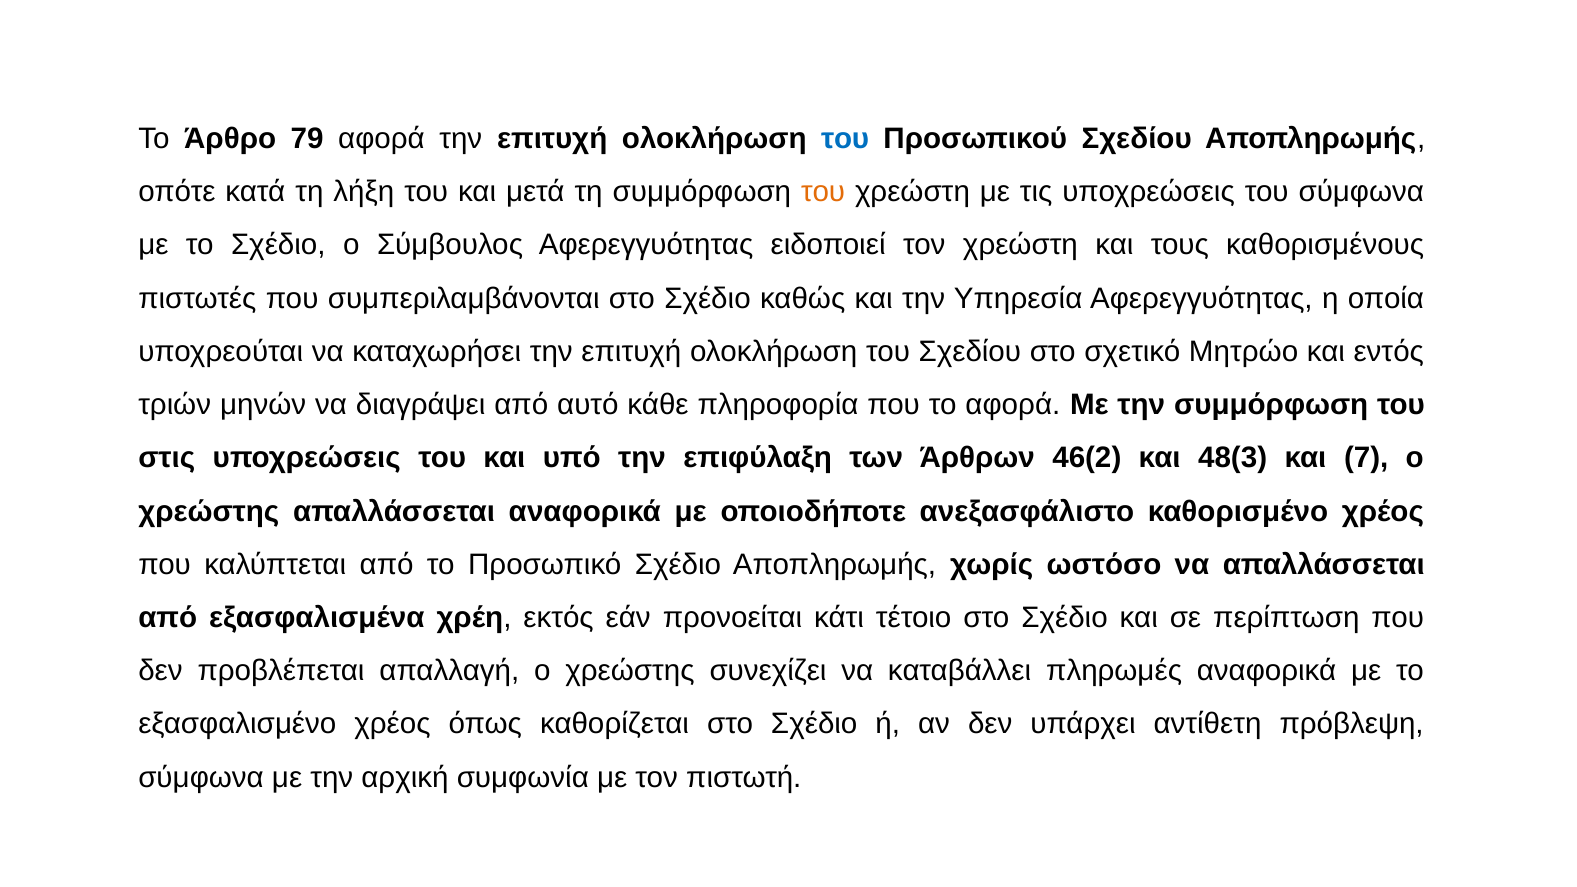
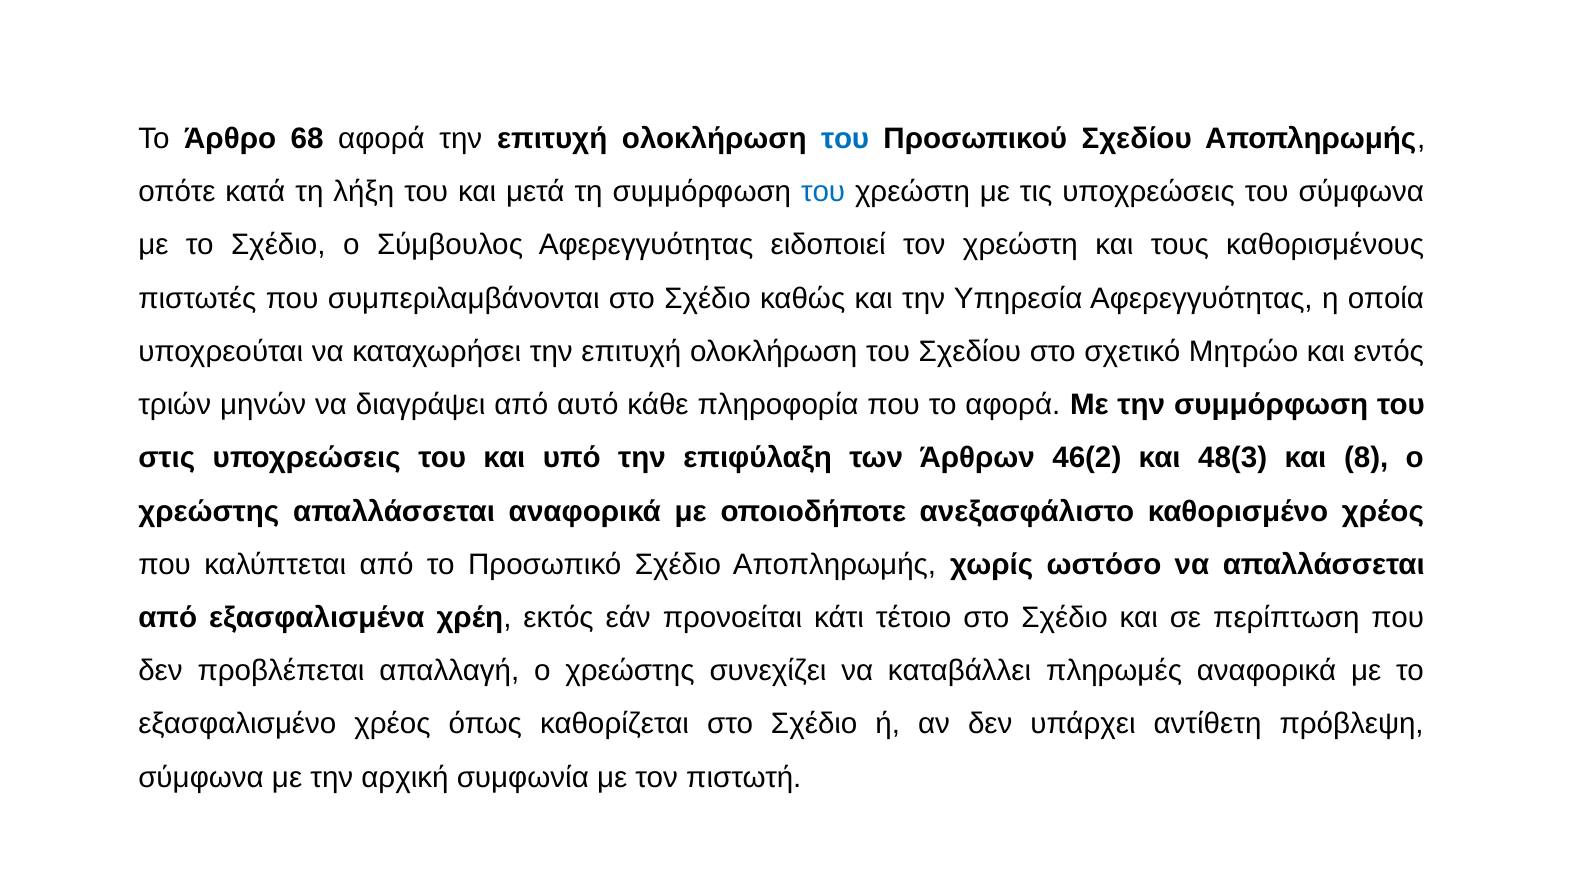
79: 79 -> 68
του at (823, 192) colour: orange -> blue
7: 7 -> 8
